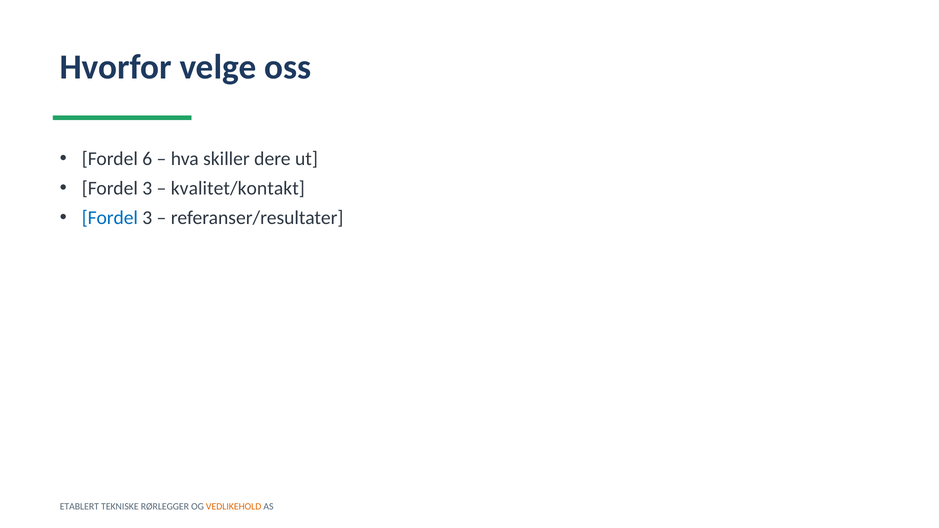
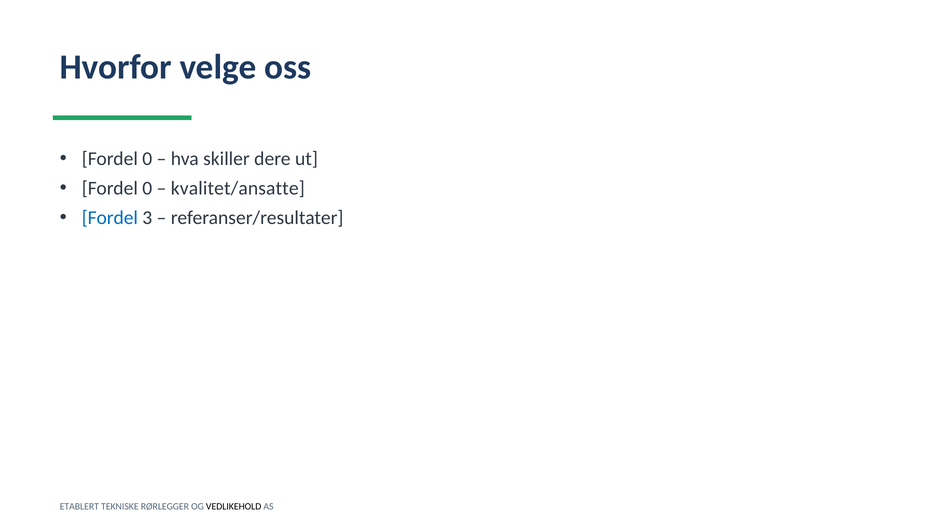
6 at (147, 159): 6 -> 0
3 at (147, 188): 3 -> 0
kvalitet/kontakt: kvalitet/kontakt -> kvalitet/ansatte
VEDLIKEHOLD colour: orange -> black
